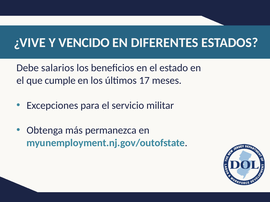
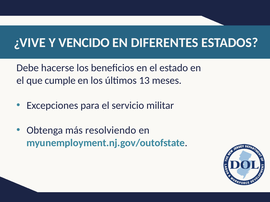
salarios: salarios -> hacerse
17: 17 -> 13
permanezca: permanezca -> resolviendo
